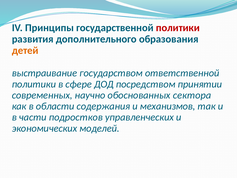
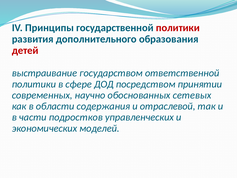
детей colour: orange -> red
сектора: сектора -> сетевых
механизмов: механизмов -> отраслевой
